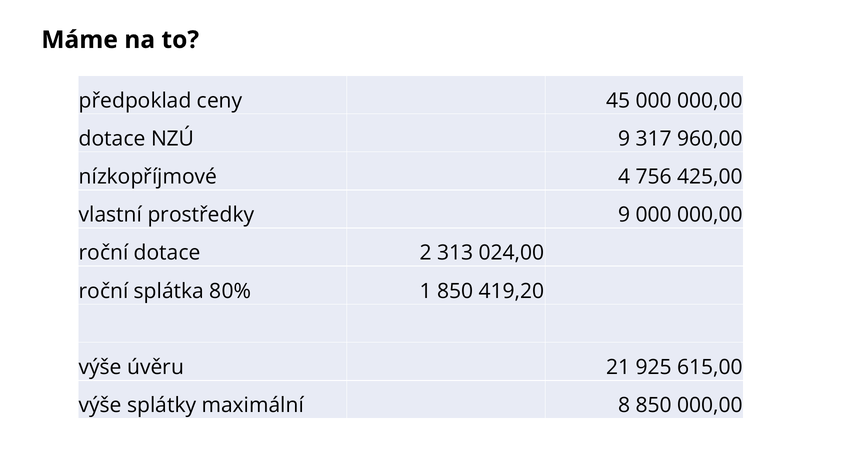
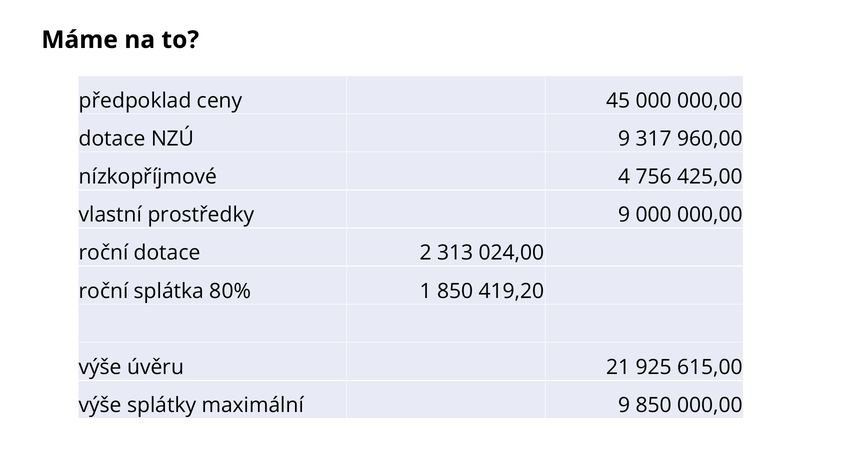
maximální 8: 8 -> 9
